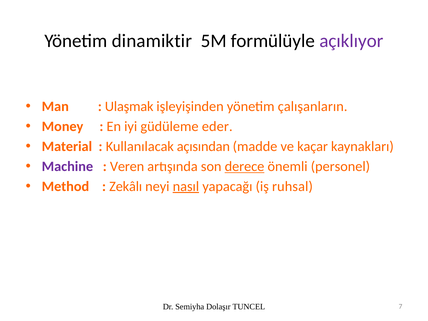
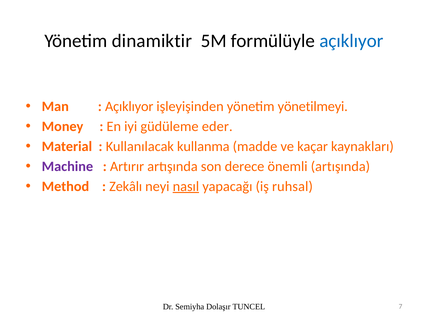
açıklıyor at (351, 41) colour: purple -> blue
Ulaşmak at (129, 107): Ulaşmak -> Açıklıyor
çalışanların: çalışanların -> yönetilmeyi
açısından: açısından -> kullanma
Veren: Veren -> Artırır
derece underline: present -> none
önemli personel: personel -> artışında
